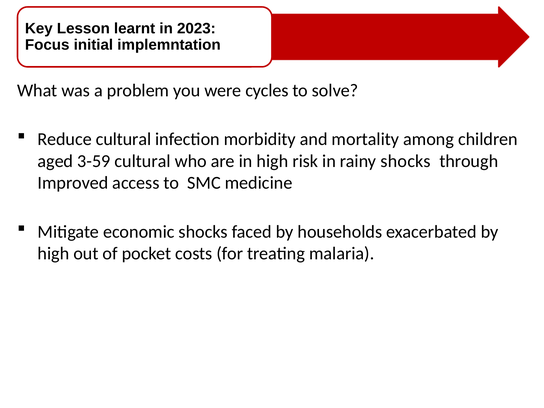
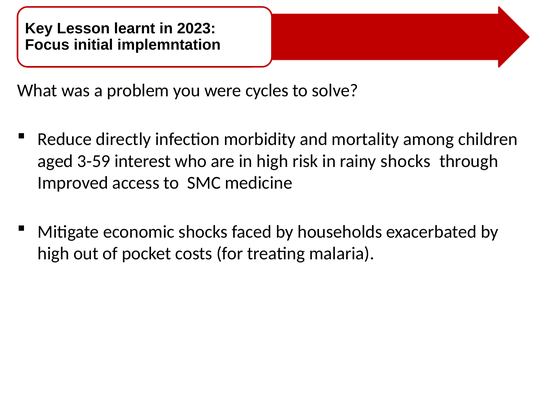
Reduce cultural: cultural -> directly
3-59 cultural: cultural -> interest
